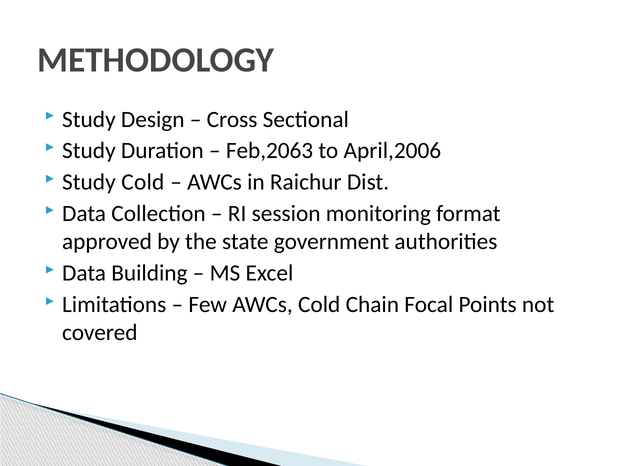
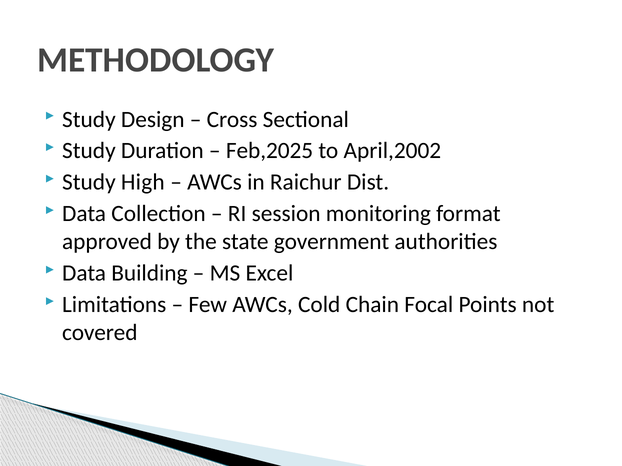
Feb,2063: Feb,2063 -> Feb,2025
April,2006: April,2006 -> April,2002
Study Cold: Cold -> High
